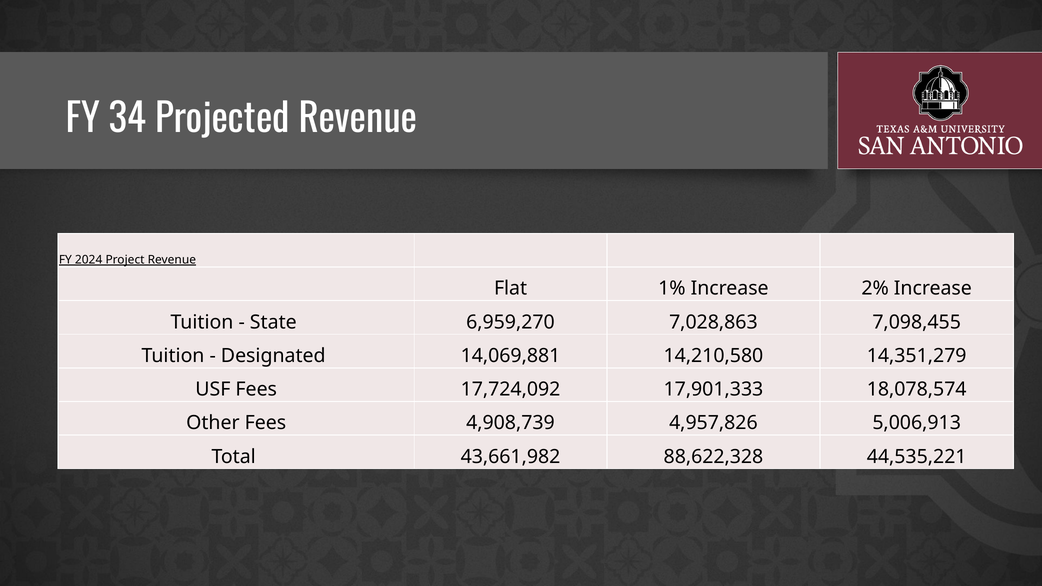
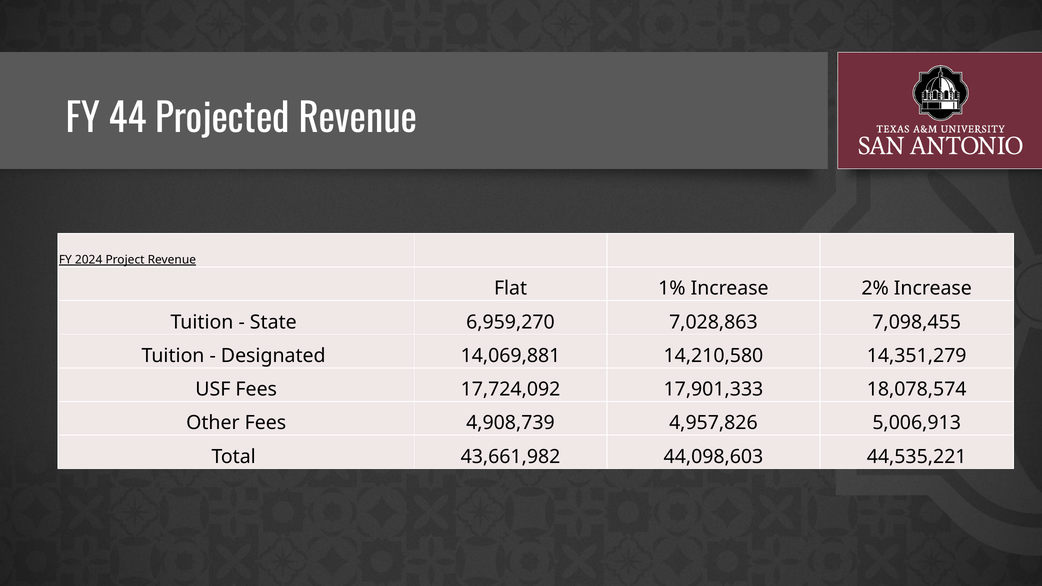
34: 34 -> 44
88,622,328: 88,622,328 -> 44,098,603
